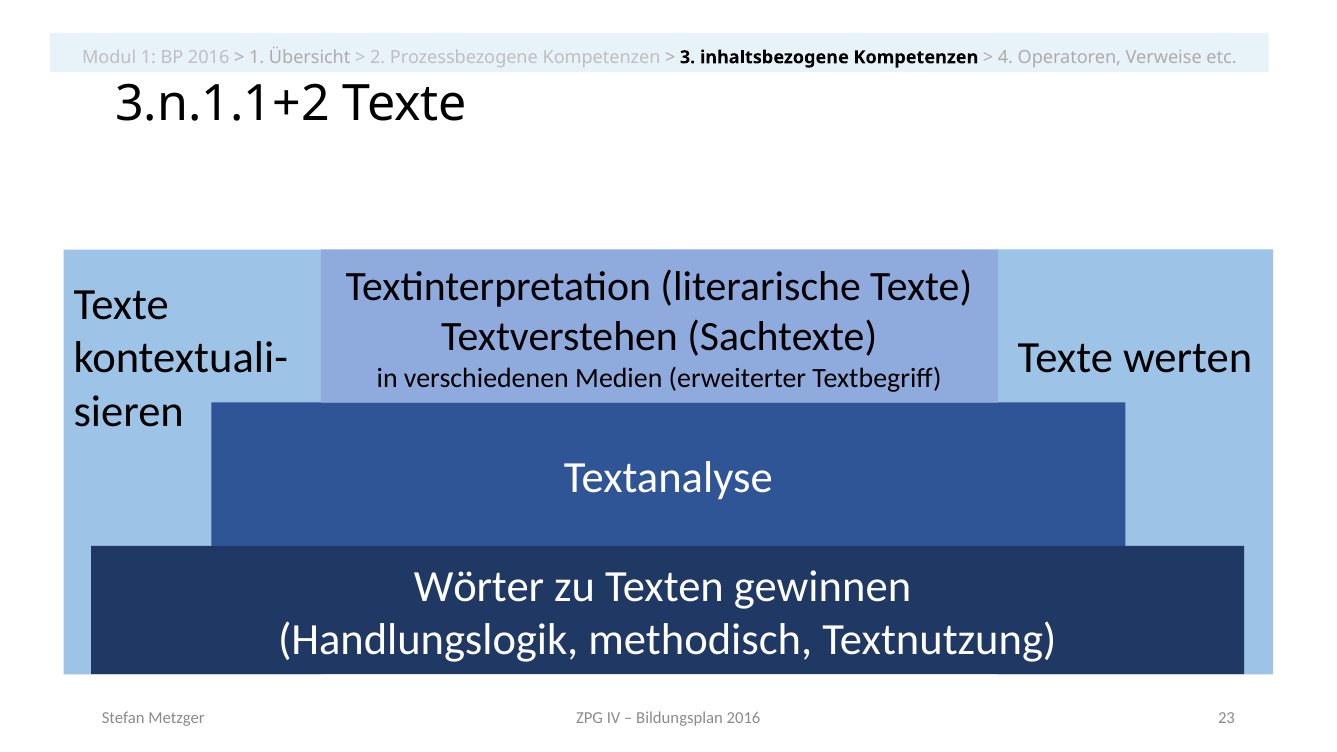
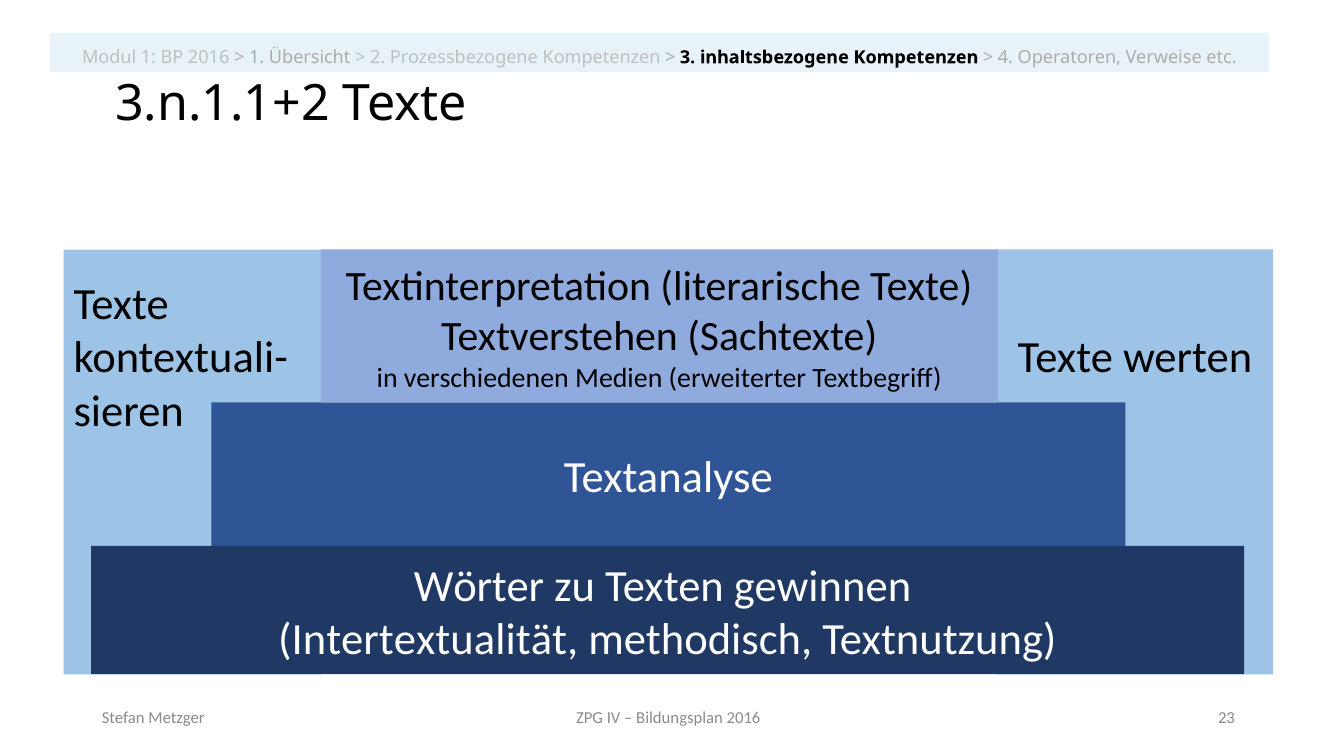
Handlungslogik: Handlungslogik -> Intertextualität
